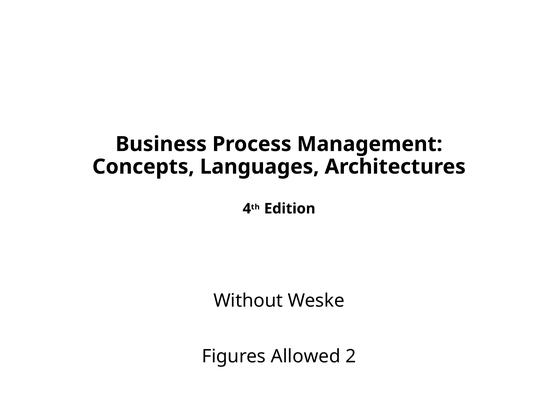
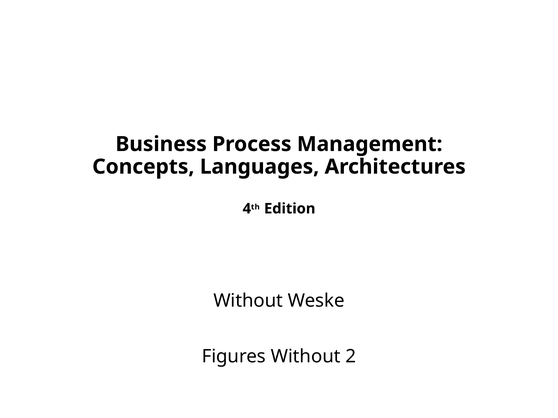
Figures Allowed: Allowed -> Without
